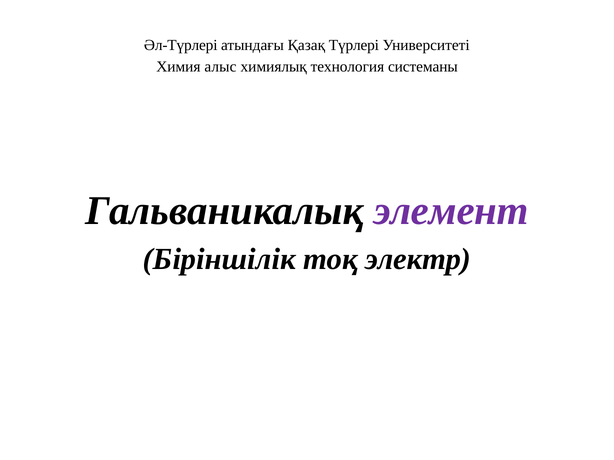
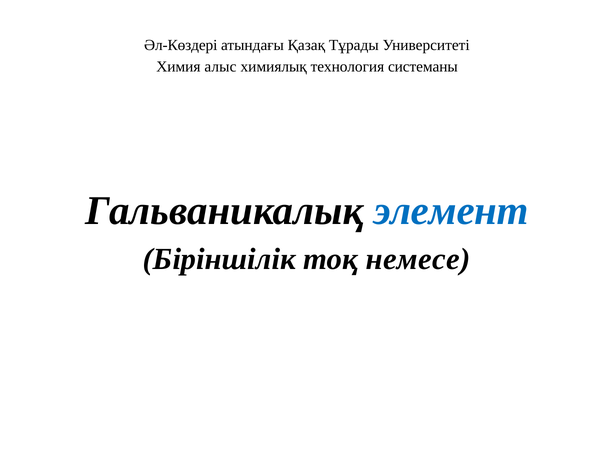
Әл-Түрлері: Әл-Түрлері -> Әл-Көздері
Түрлері: Түрлері -> Тұрады
элемент colour: purple -> blue
электр: электр -> немесе
